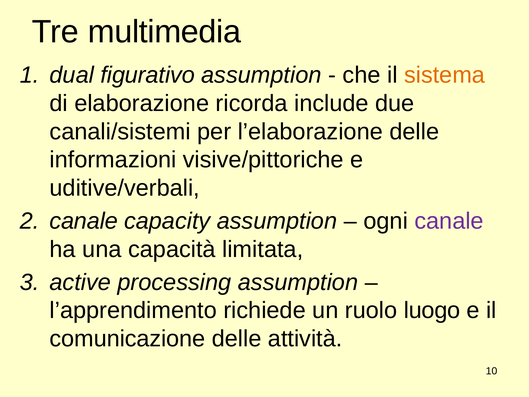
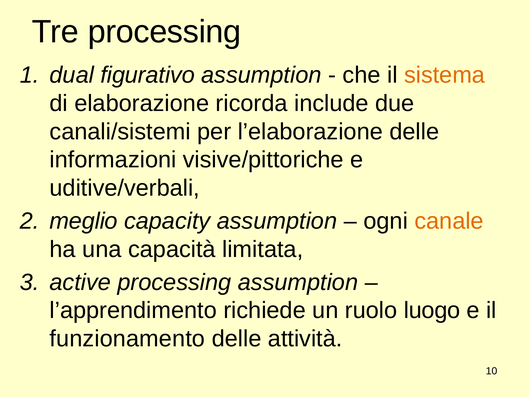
Tre multimedia: multimedia -> processing
canale at (84, 221): canale -> meglio
canale at (449, 221) colour: purple -> orange
comunicazione: comunicazione -> funzionamento
